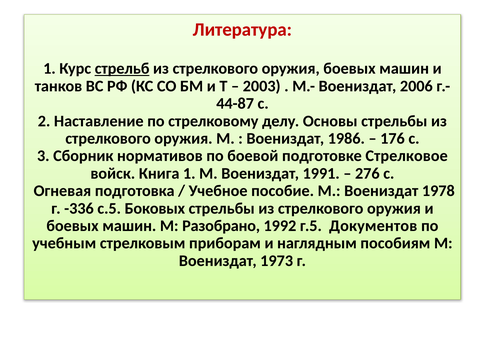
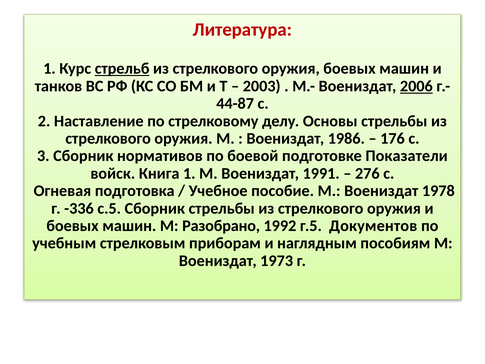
2006 underline: none -> present
Стрелковое: Стрелковое -> Показатели
с.5 Боковых: Боковых -> Сборник
